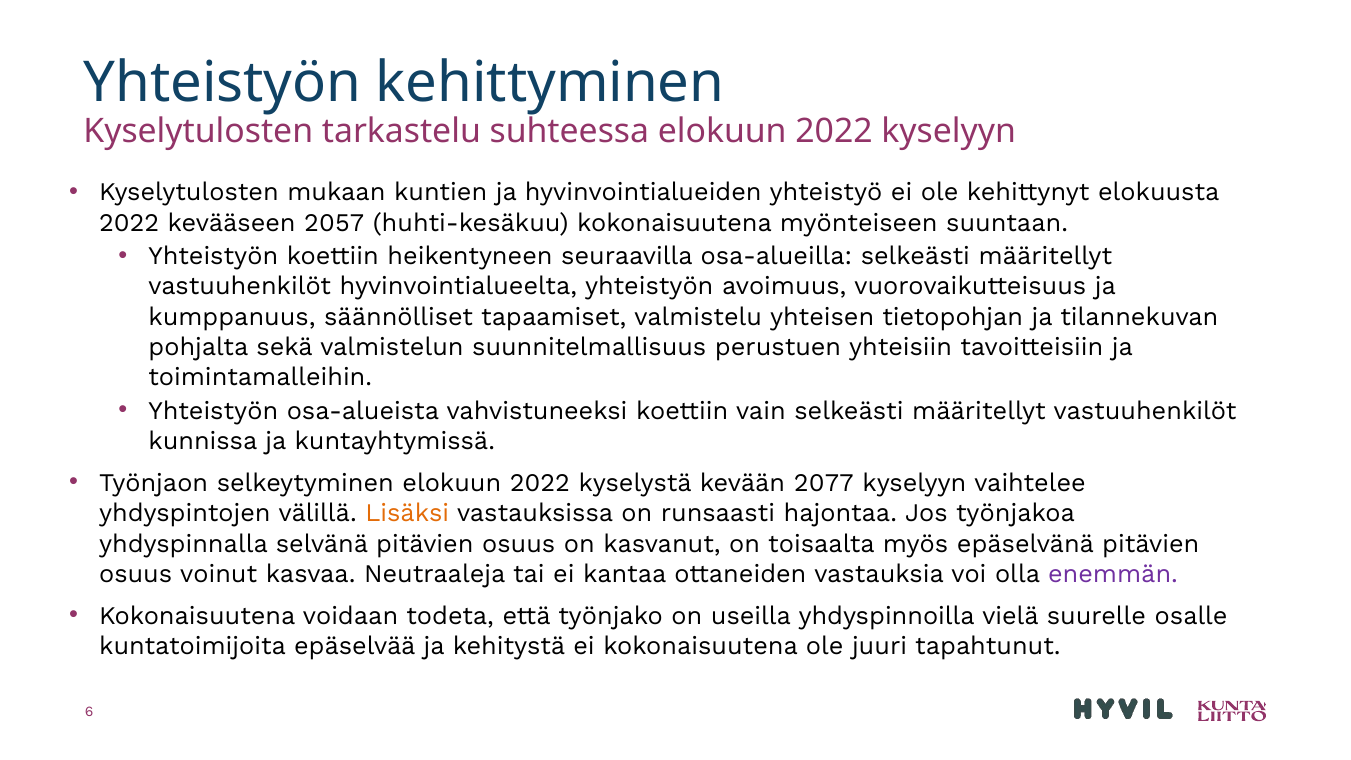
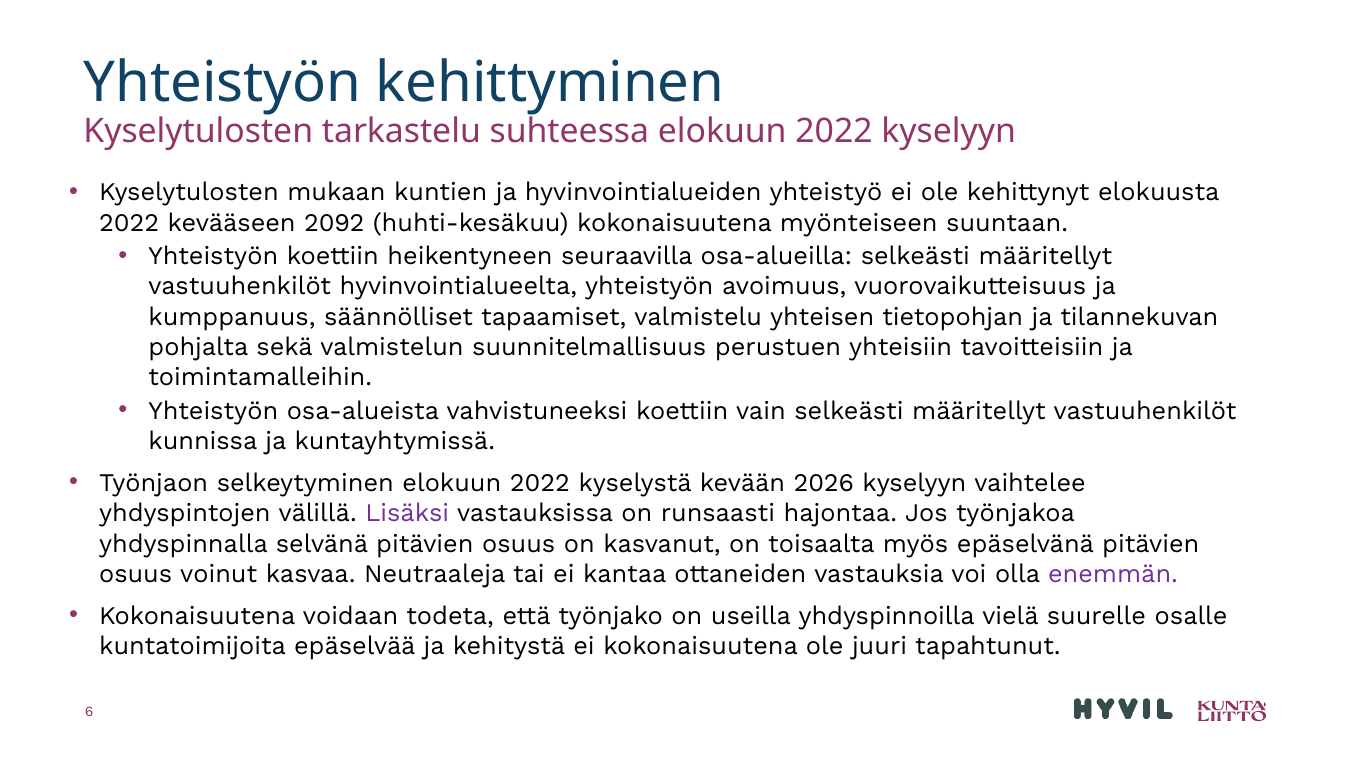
2057: 2057 -> 2092
2077: 2077 -> 2026
Lisäksi colour: orange -> purple
